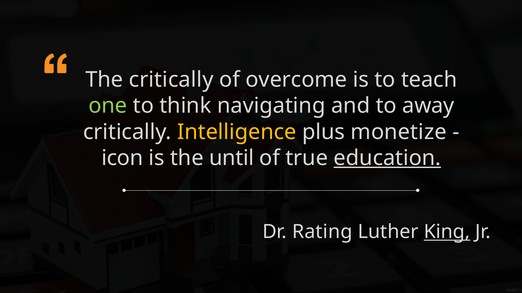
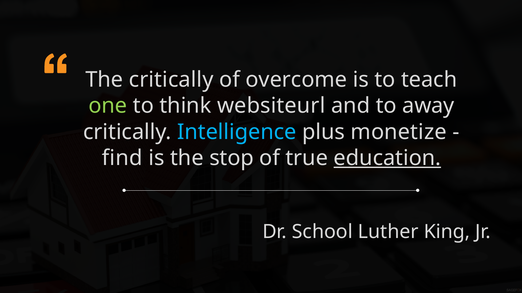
navigating: navigating -> websiteurl
Intelligence colour: yellow -> light blue
icon: icon -> find
until: until -> stop
Rating: Rating -> School
King underline: present -> none
